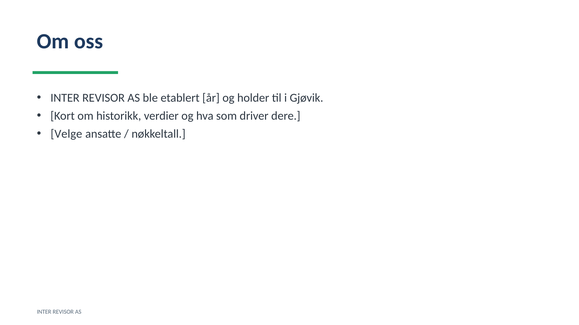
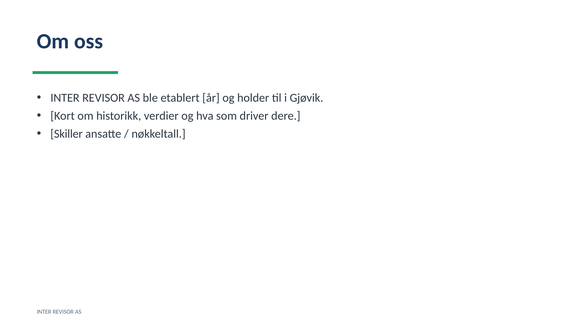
Velge: Velge -> Skiller
